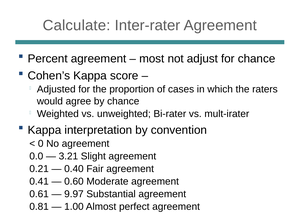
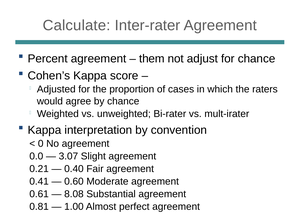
most: most -> them
3.21: 3.21 -> 3.07
9.97: 9.97 -> 8.08
